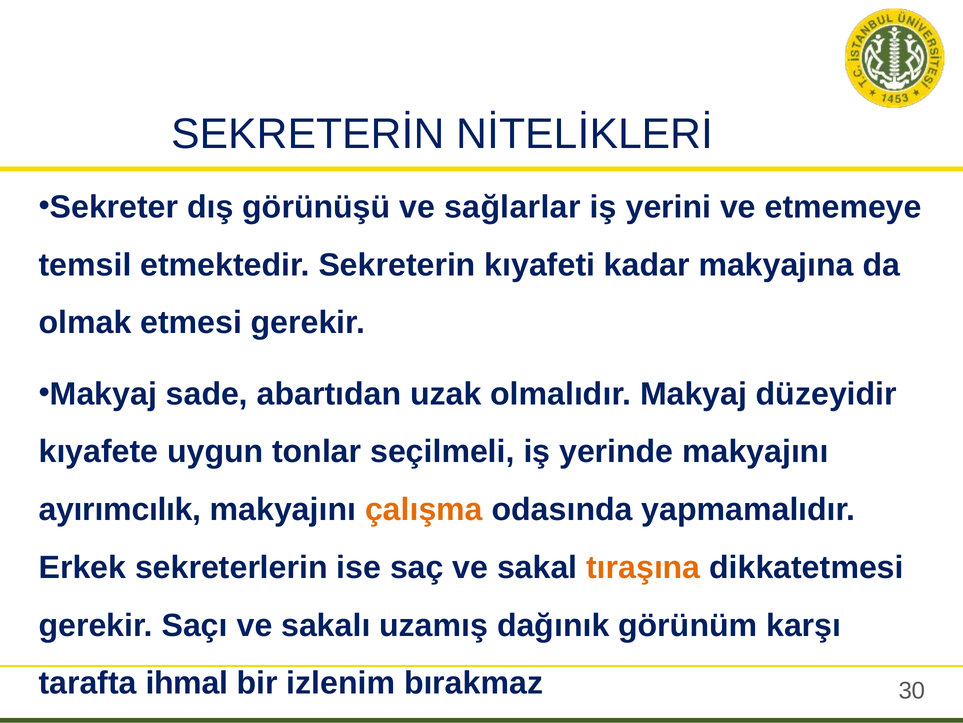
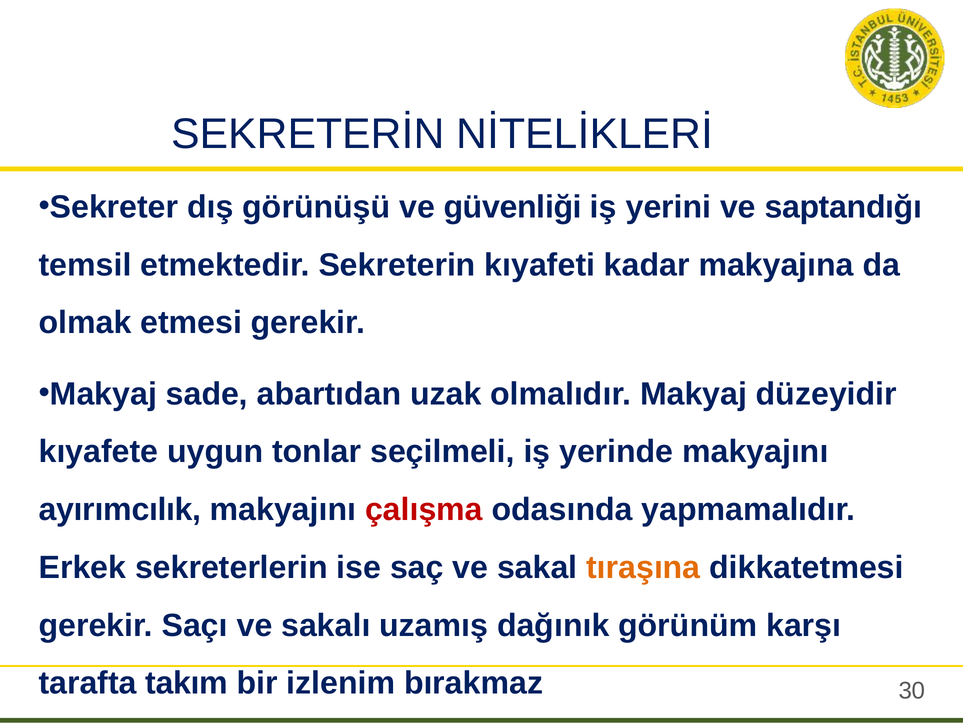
sağlarlar: sağlarlar -> güvenliği
etmemeye: etmemeye -> saptandığı
çalışma colour: orange -> red
ihmal: ihmal -> takım
